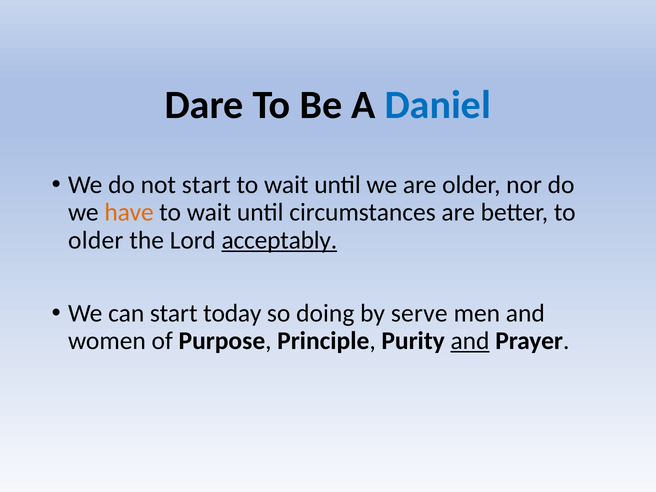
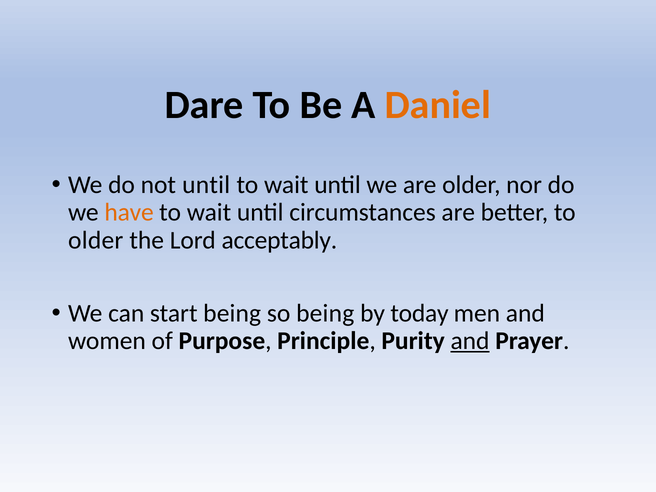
Daniel colour: blue -> orange
not start: start -> until
acceptably underline: present -> none
start today: today -> being
so doing: doing -> being
serve: serve -> today
